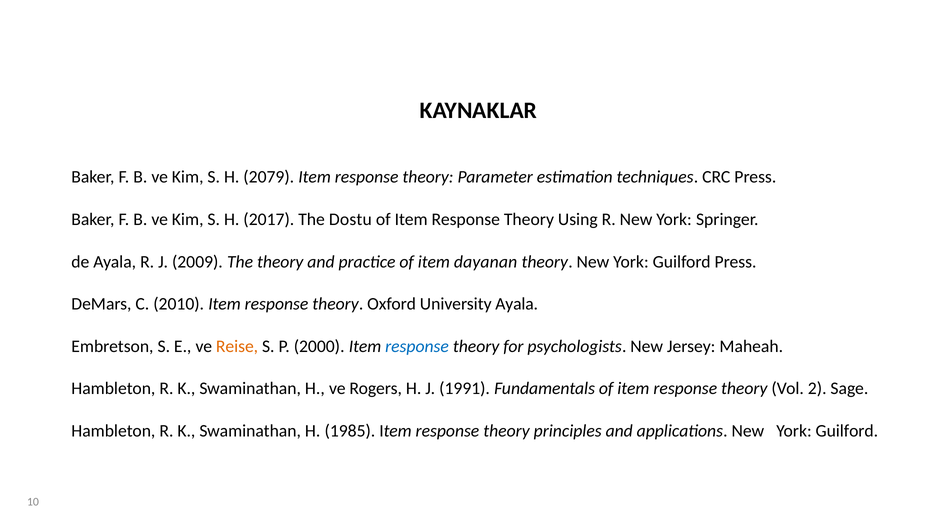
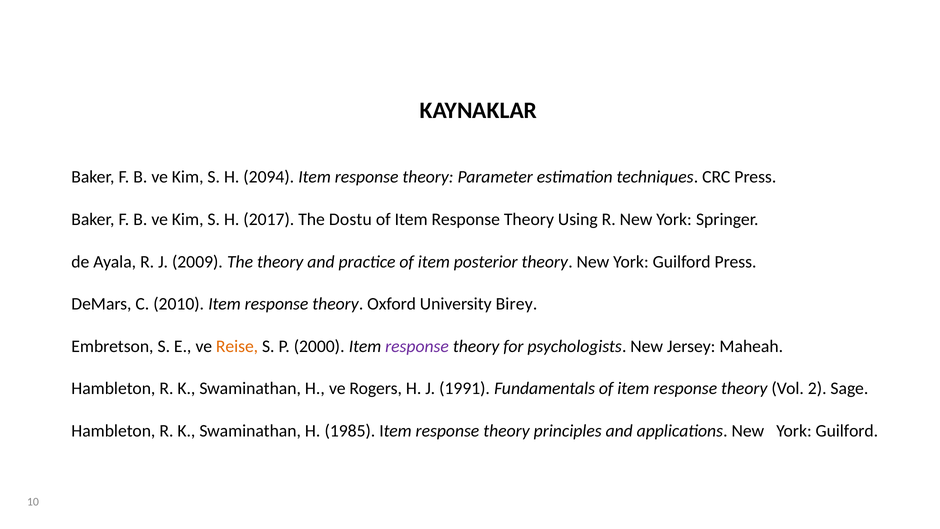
2079: 2079 -> 2094
dayanan: dayanan -> posterior
University Ayala: Ayala -> Birey
response at (417, 346) colour: blue -> purple
